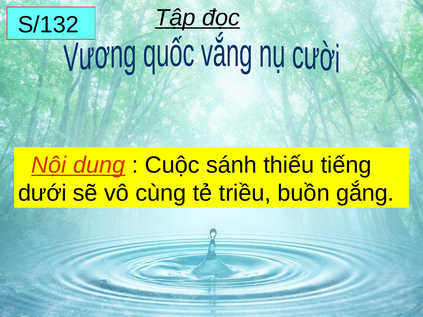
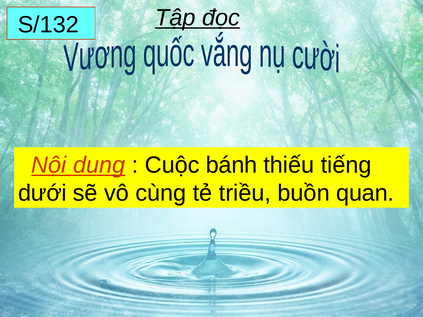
sánh: sánh -> bánh
gắng: gắng -> quan
